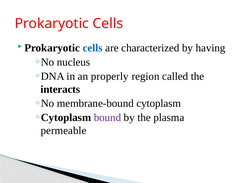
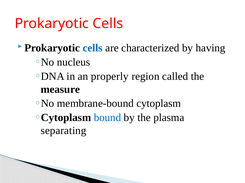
interacts: interacts -> measure
bound colour: purple -> blue
permeable: permeable -> separating
